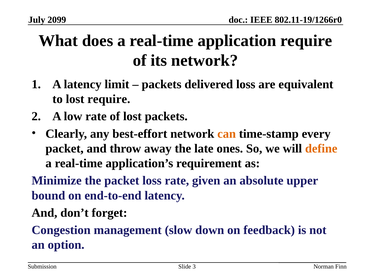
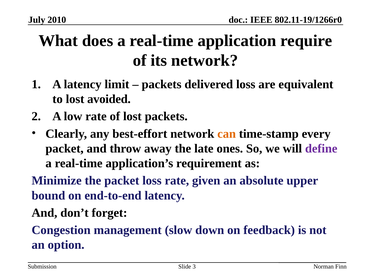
2099: 2099 -> 2010
lost require: require -> avoided
define colour: orange -> purple
